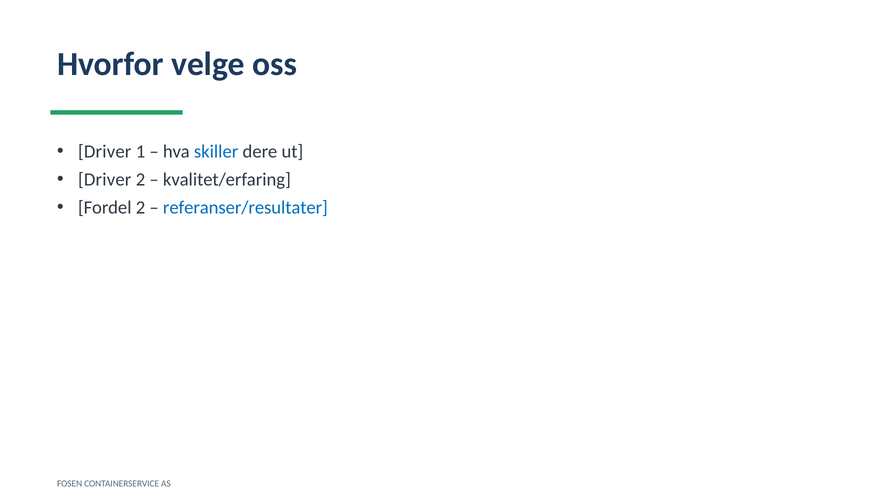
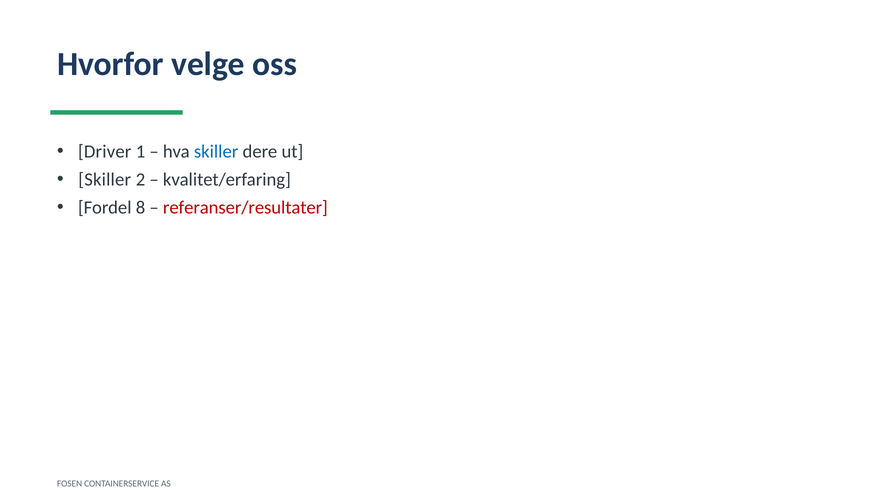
Driver at (105, 180): Driver -> Skiller
Fordel 2: 2 -> 8
referanser/resultater colour: blue -> red
